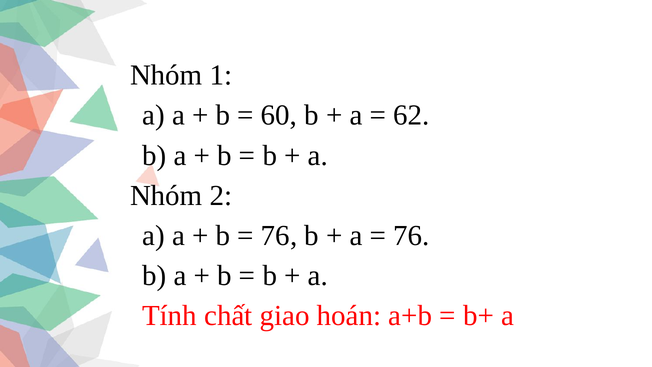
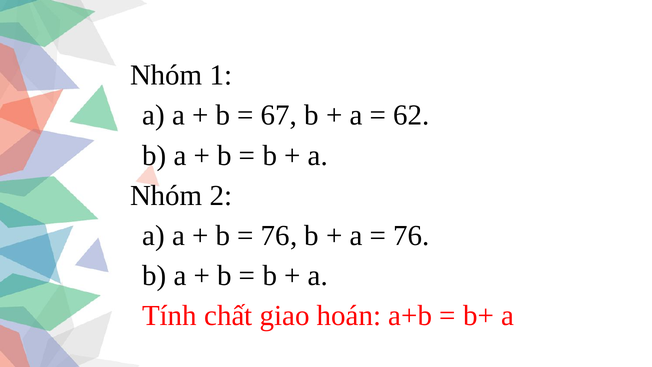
60: 60 -> 67
